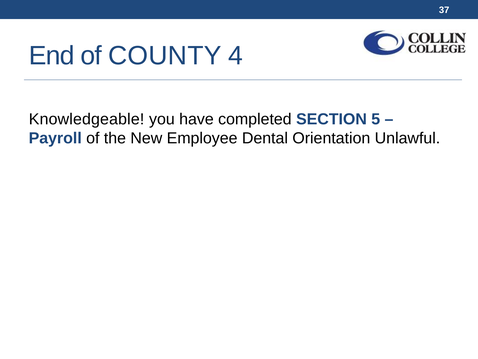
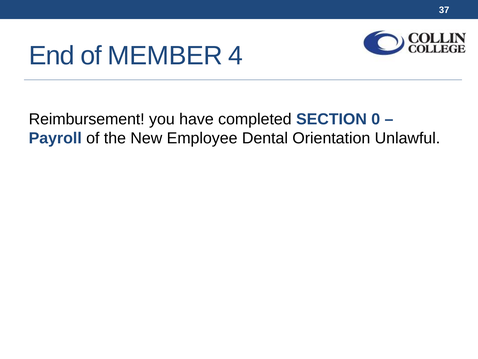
COUNTY: COUNTY -> MEMBER
Knowledgeable: Knowledgeable -> Reimbursement
5: 5 -> 0
